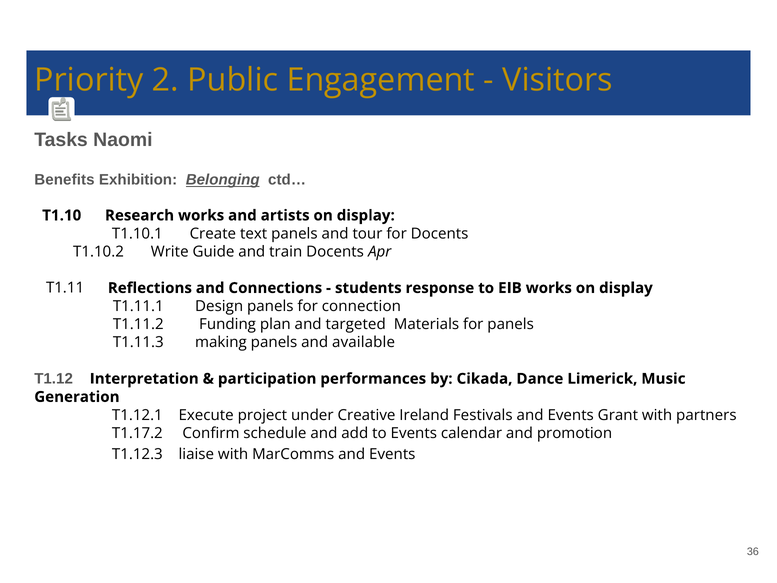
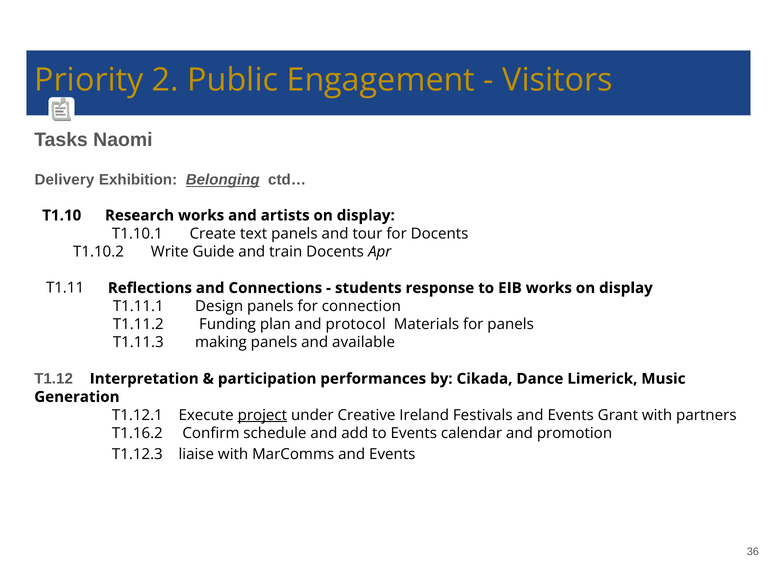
Benefits: Benefits -> Delivery
targeted: targeted -> protocol
project underline: none -> present
T1.17.2: T1.17.2 -> T1.16.2
